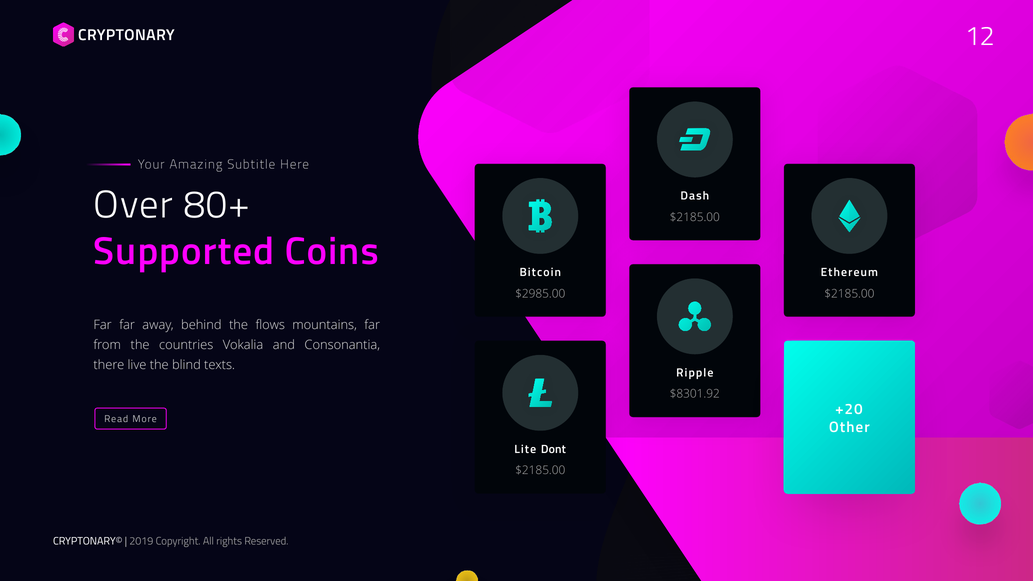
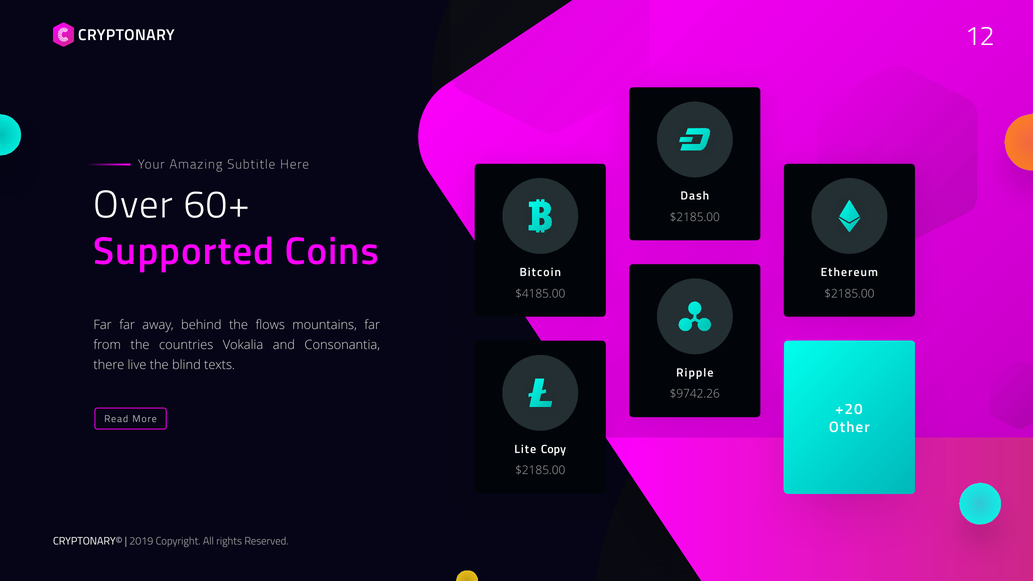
80+: 80+ -> 60+
$2985.00: $2985.00 -> $4185.00
$8301.92: $8301.92 -> $9742.26
Dont: Dont -> Copy
